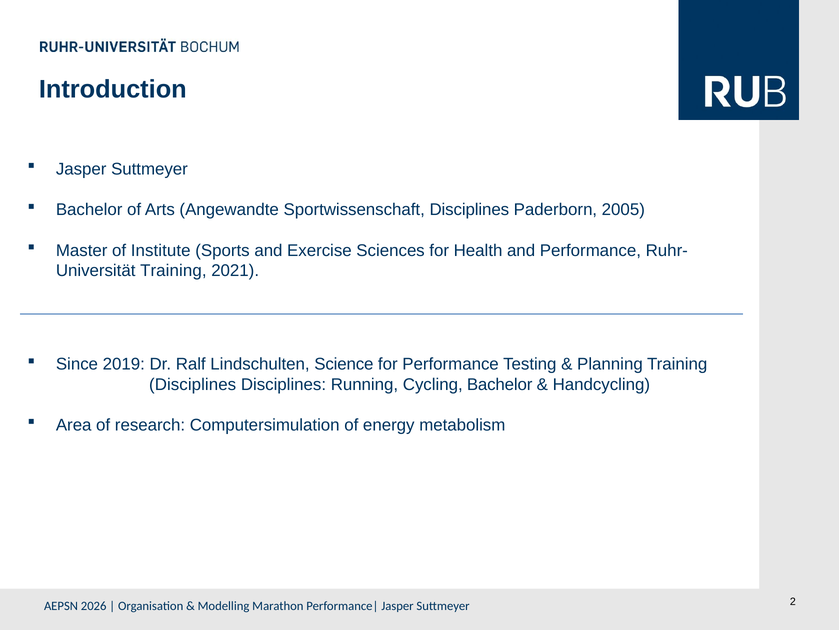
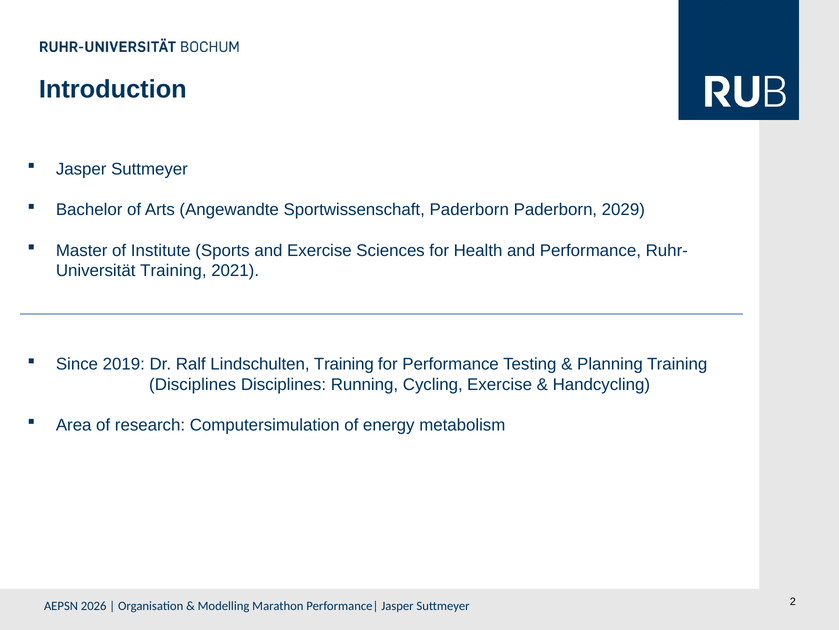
Sportwissenschaft Disciplines: Disciplines -> Paderborn
2005: 2005 -> 2029
Lindschulten Science: Science -> Training
Cycling Bachelor: Bachelor -> Exercise
